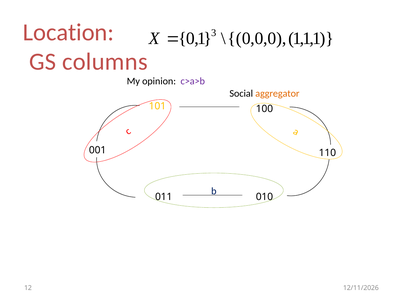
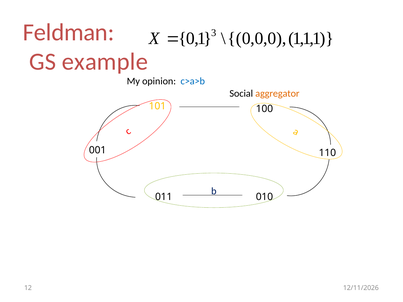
Location: Location -> Feldman
columns: columns -> example
c>a>b colour: purple -> blue
